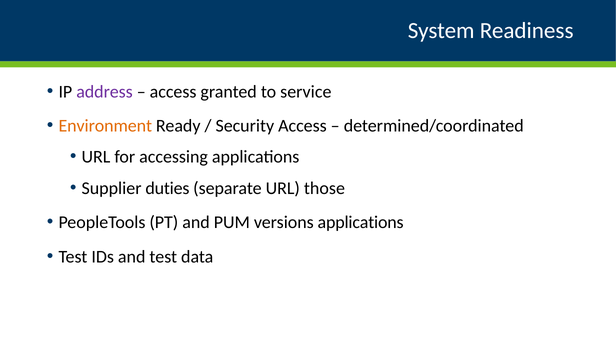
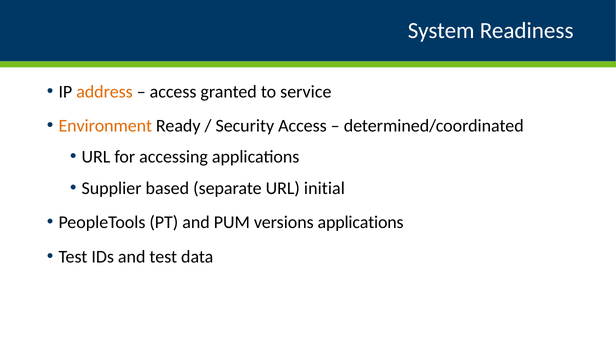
address colour: purple -> orange
duties: duties -> based
those: those -> initial
